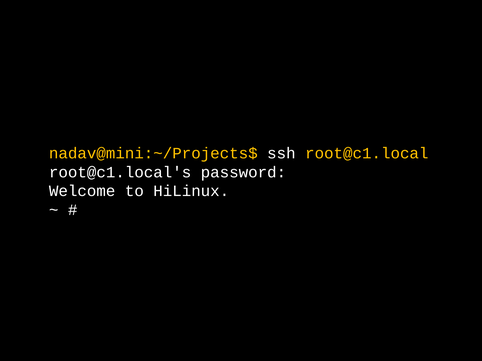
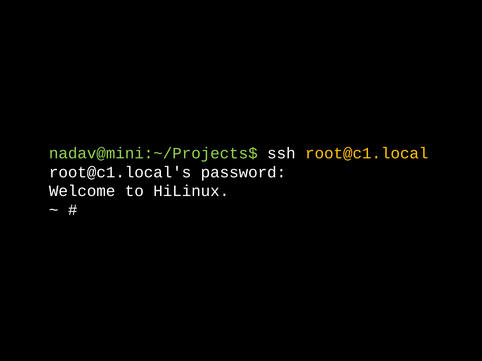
nadav@mini:~/Projects$ colour: yellow -> light green
